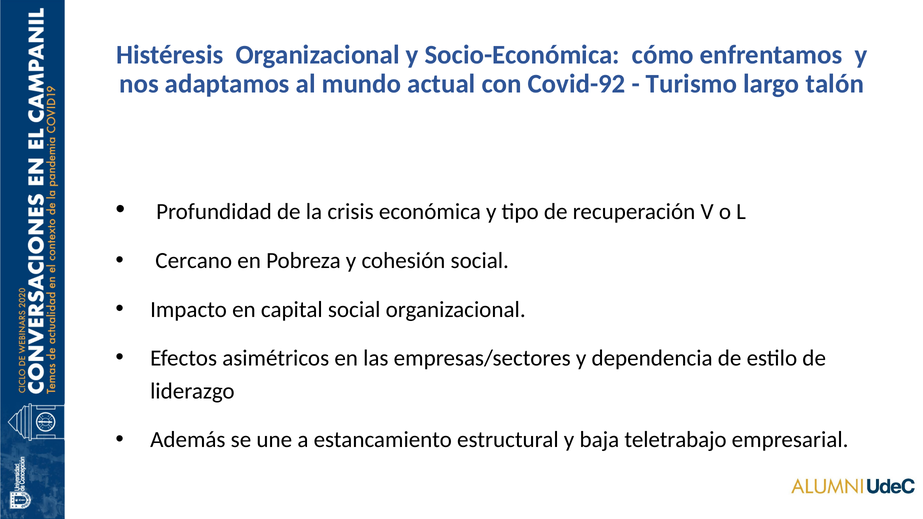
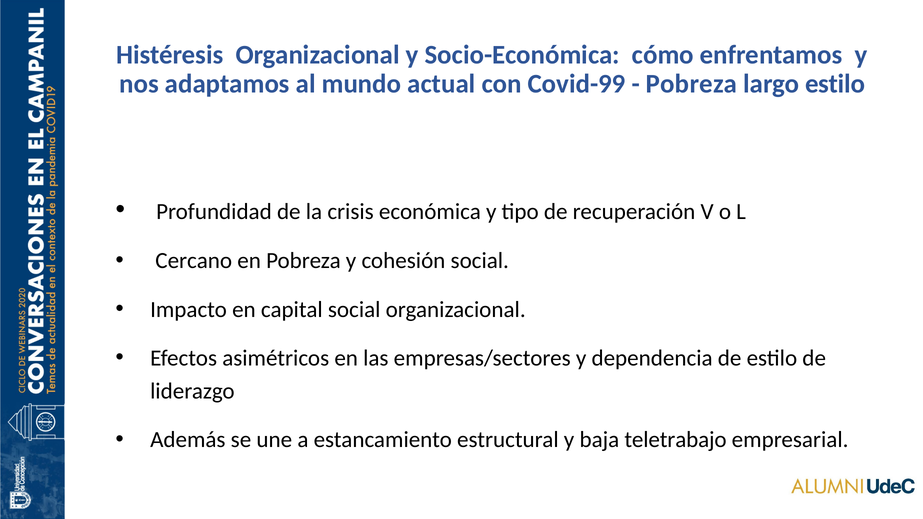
Covid-92: Covid-92 -> Covid-99
Turismo at (692, 84): Turismo -> Pobreza
largo talón: talón -> estilo
